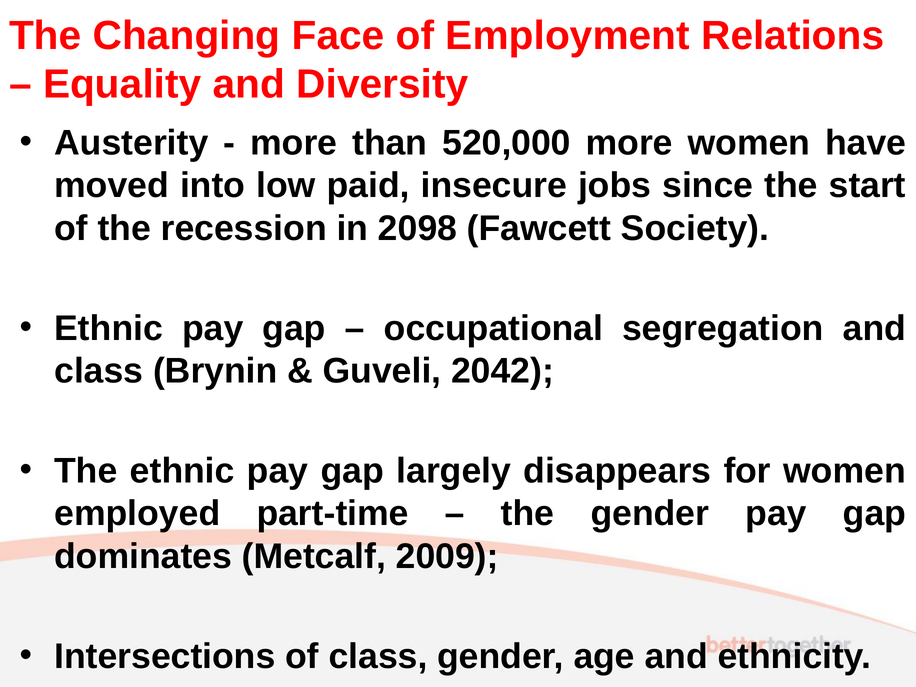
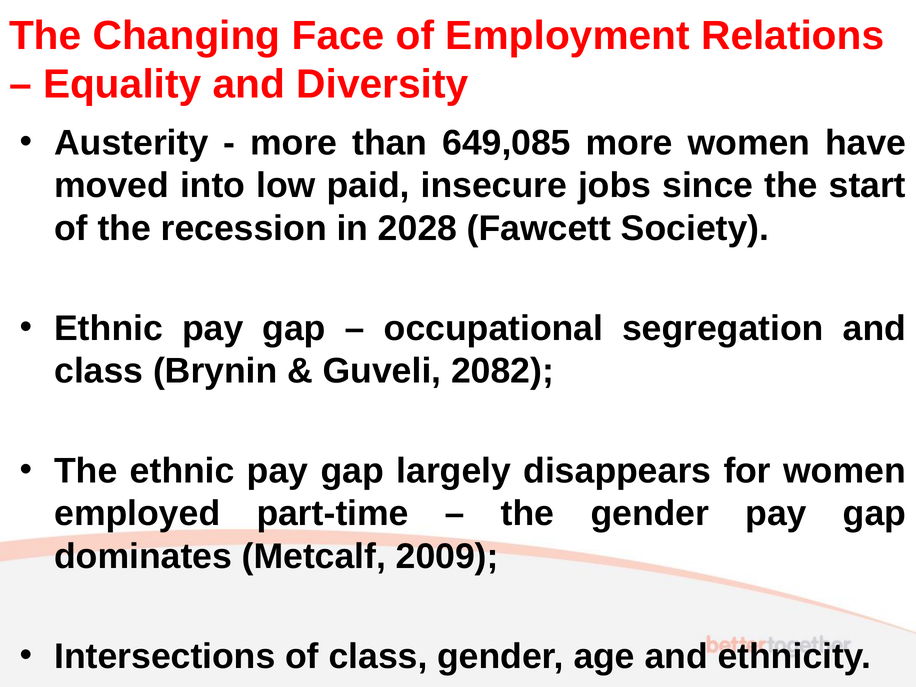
520,000: 520,000 -> 649,085
2098: 2098 -> 2028
2042: 2042 -> 2082
